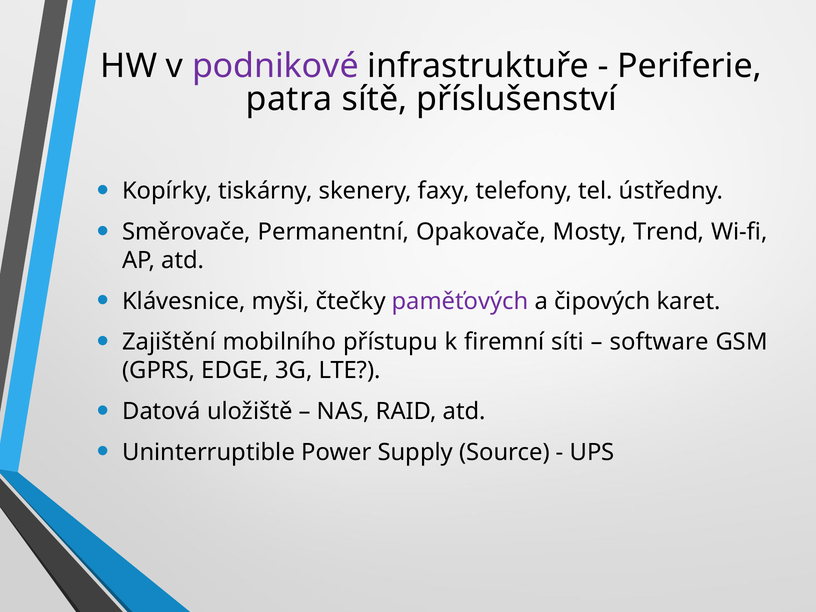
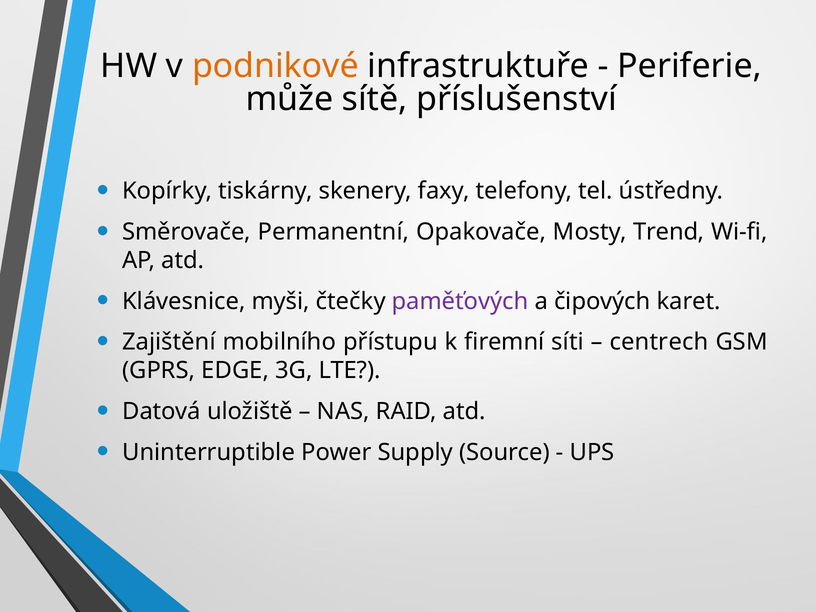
podnikové colour: purple -> orange
patra: patra -> může
software: software -> centrech
